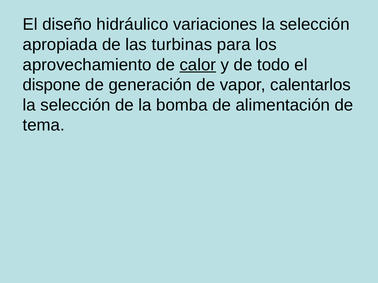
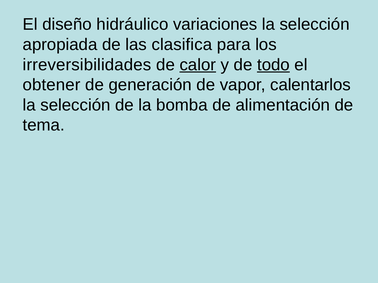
turbinas: turbinas -> clasifica
aprovechamiento: aprovechamiento -> irreversibilidades
todo underline: none -> present
dispone: dispone -> obtener
